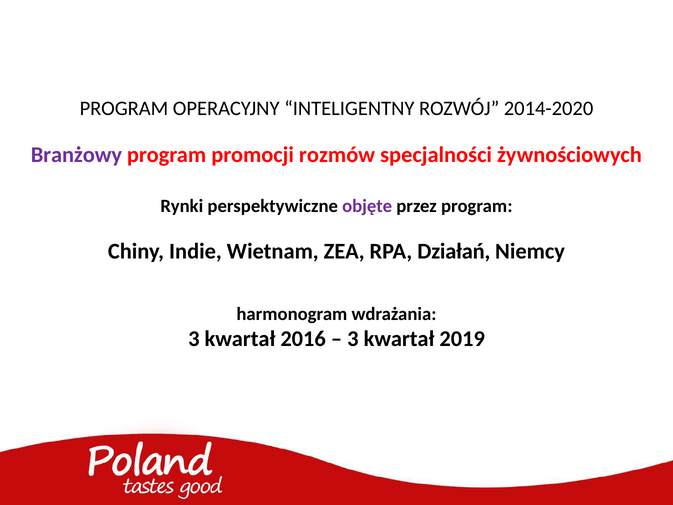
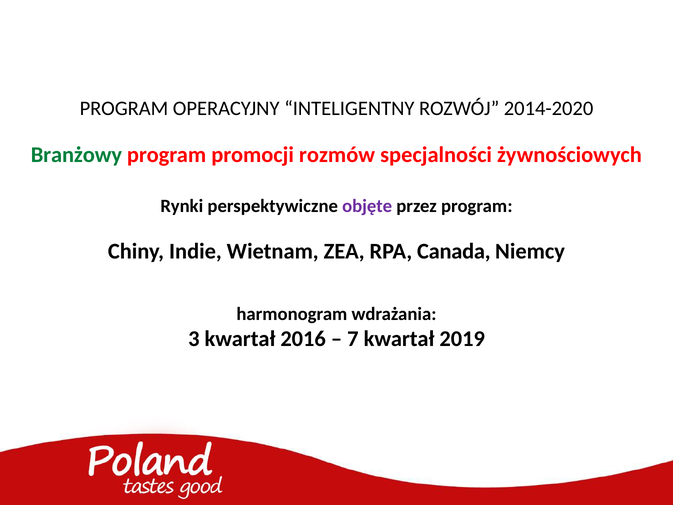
Branżowy colour: purple -> green
Działań: Działań -> Canada
3 at (353, 339): 3 -> 7
